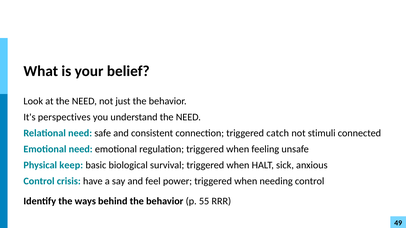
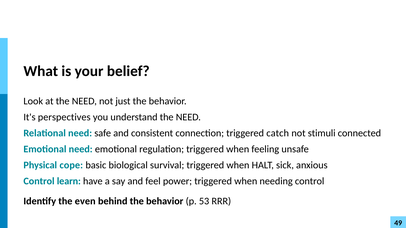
keep: keep -> cope
crisis: crisis -> learn
ways: ways -> even
55: 55 -> 53
